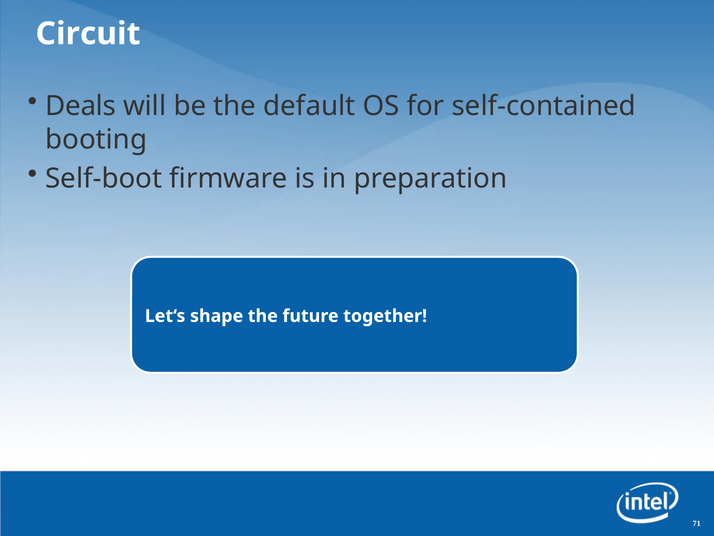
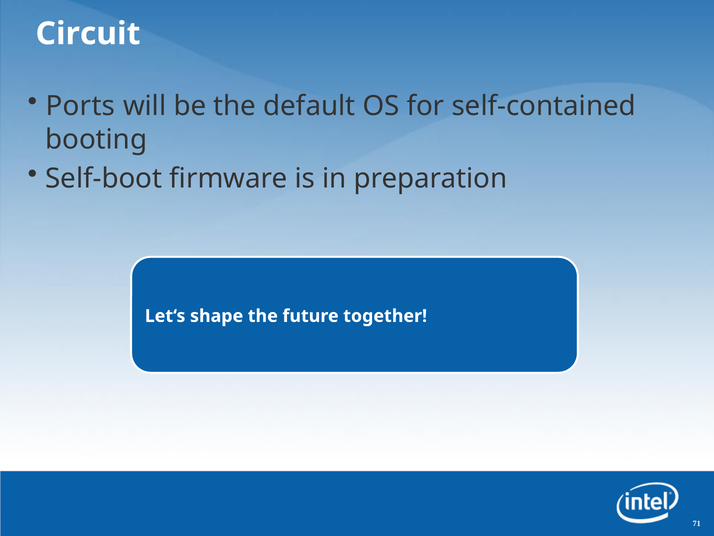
Deals: Deals -> Ports
